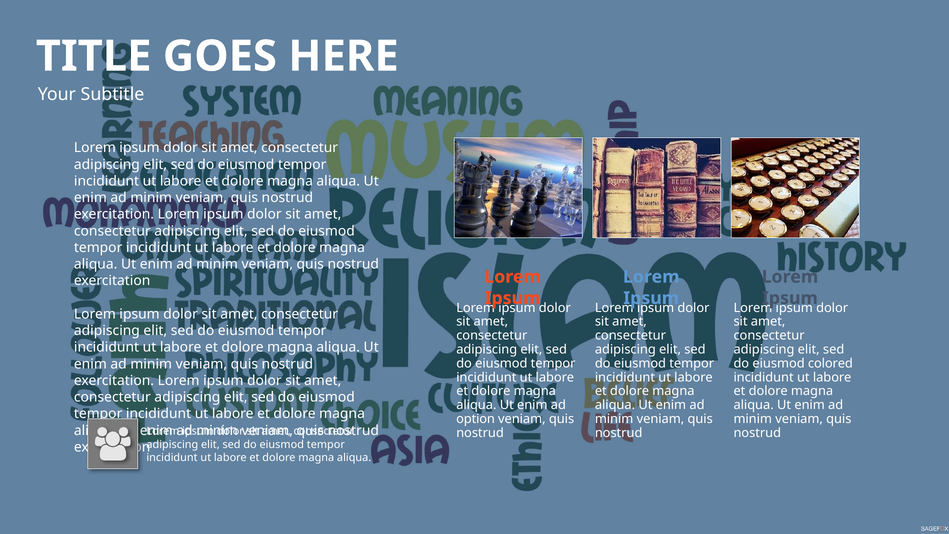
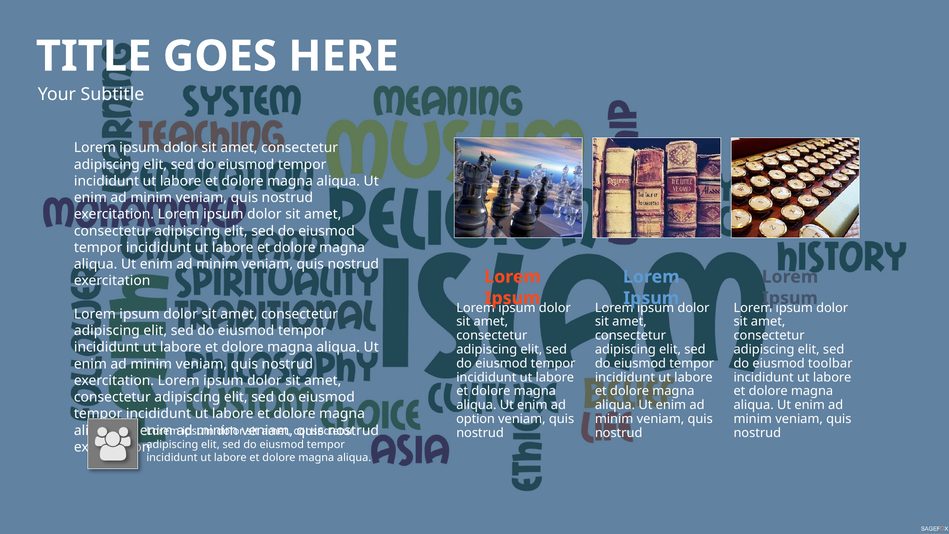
colored: colored -> toolbar
